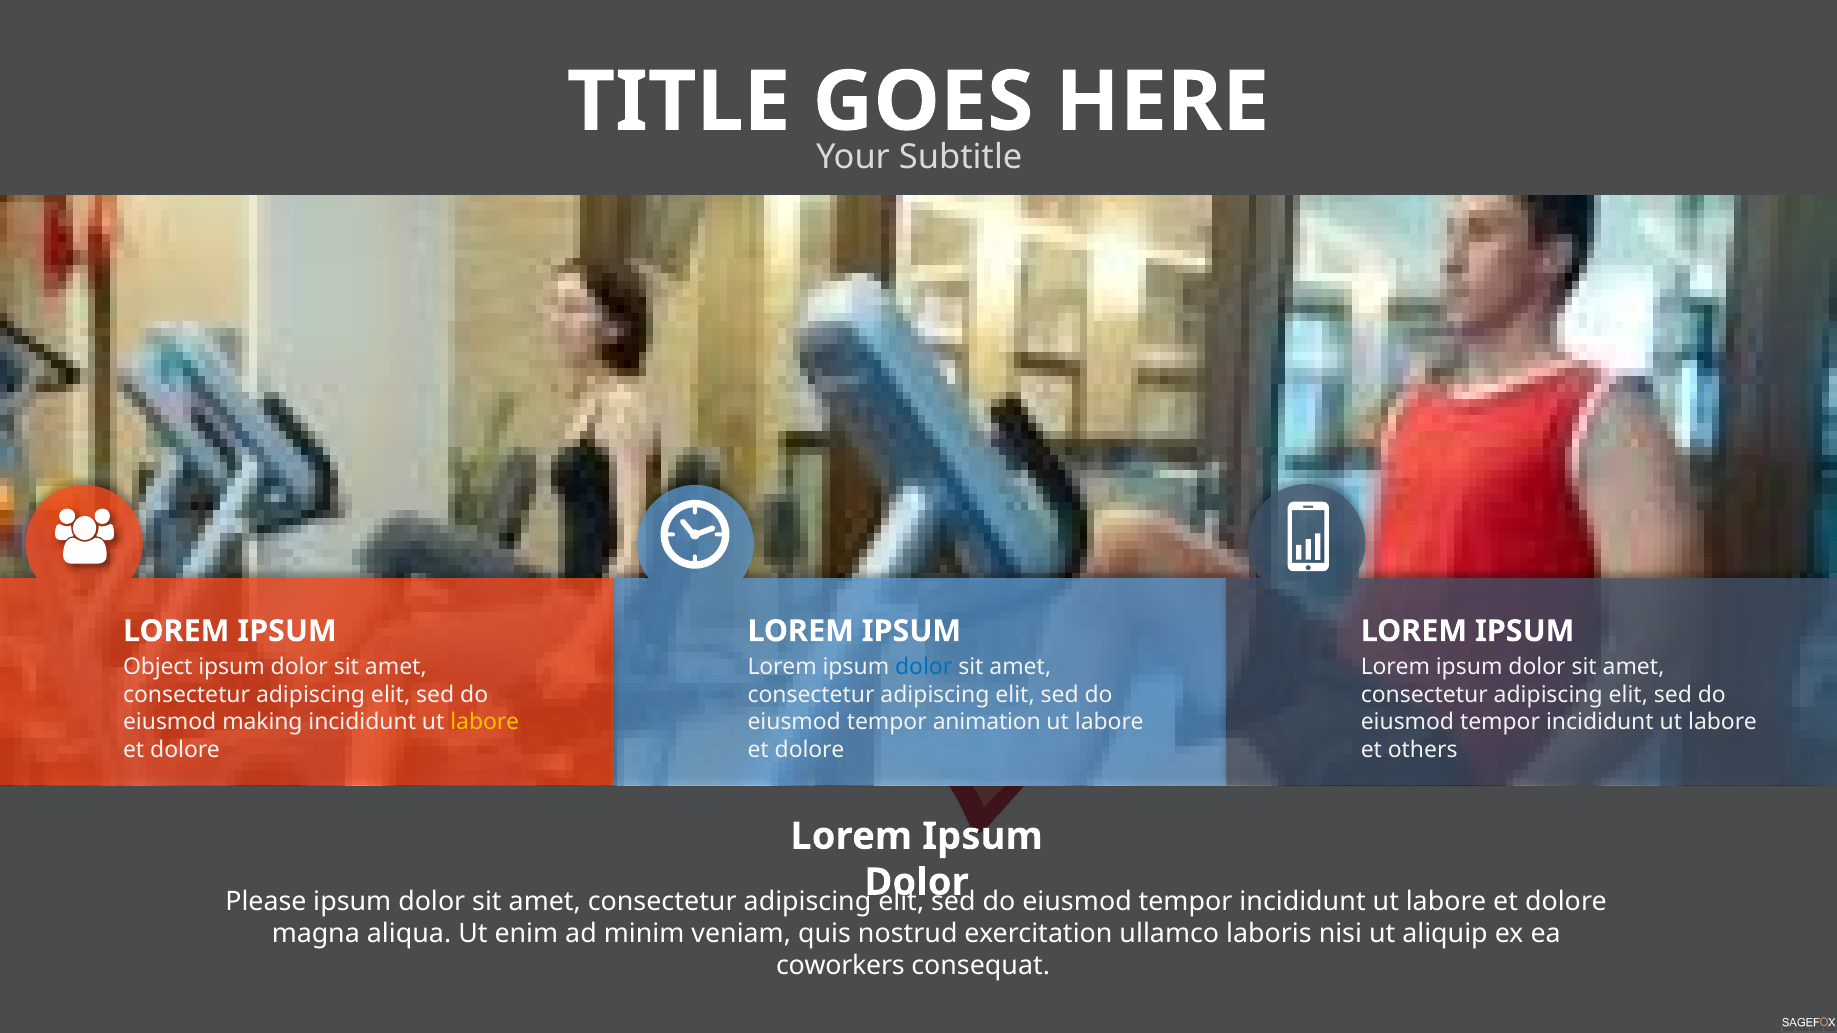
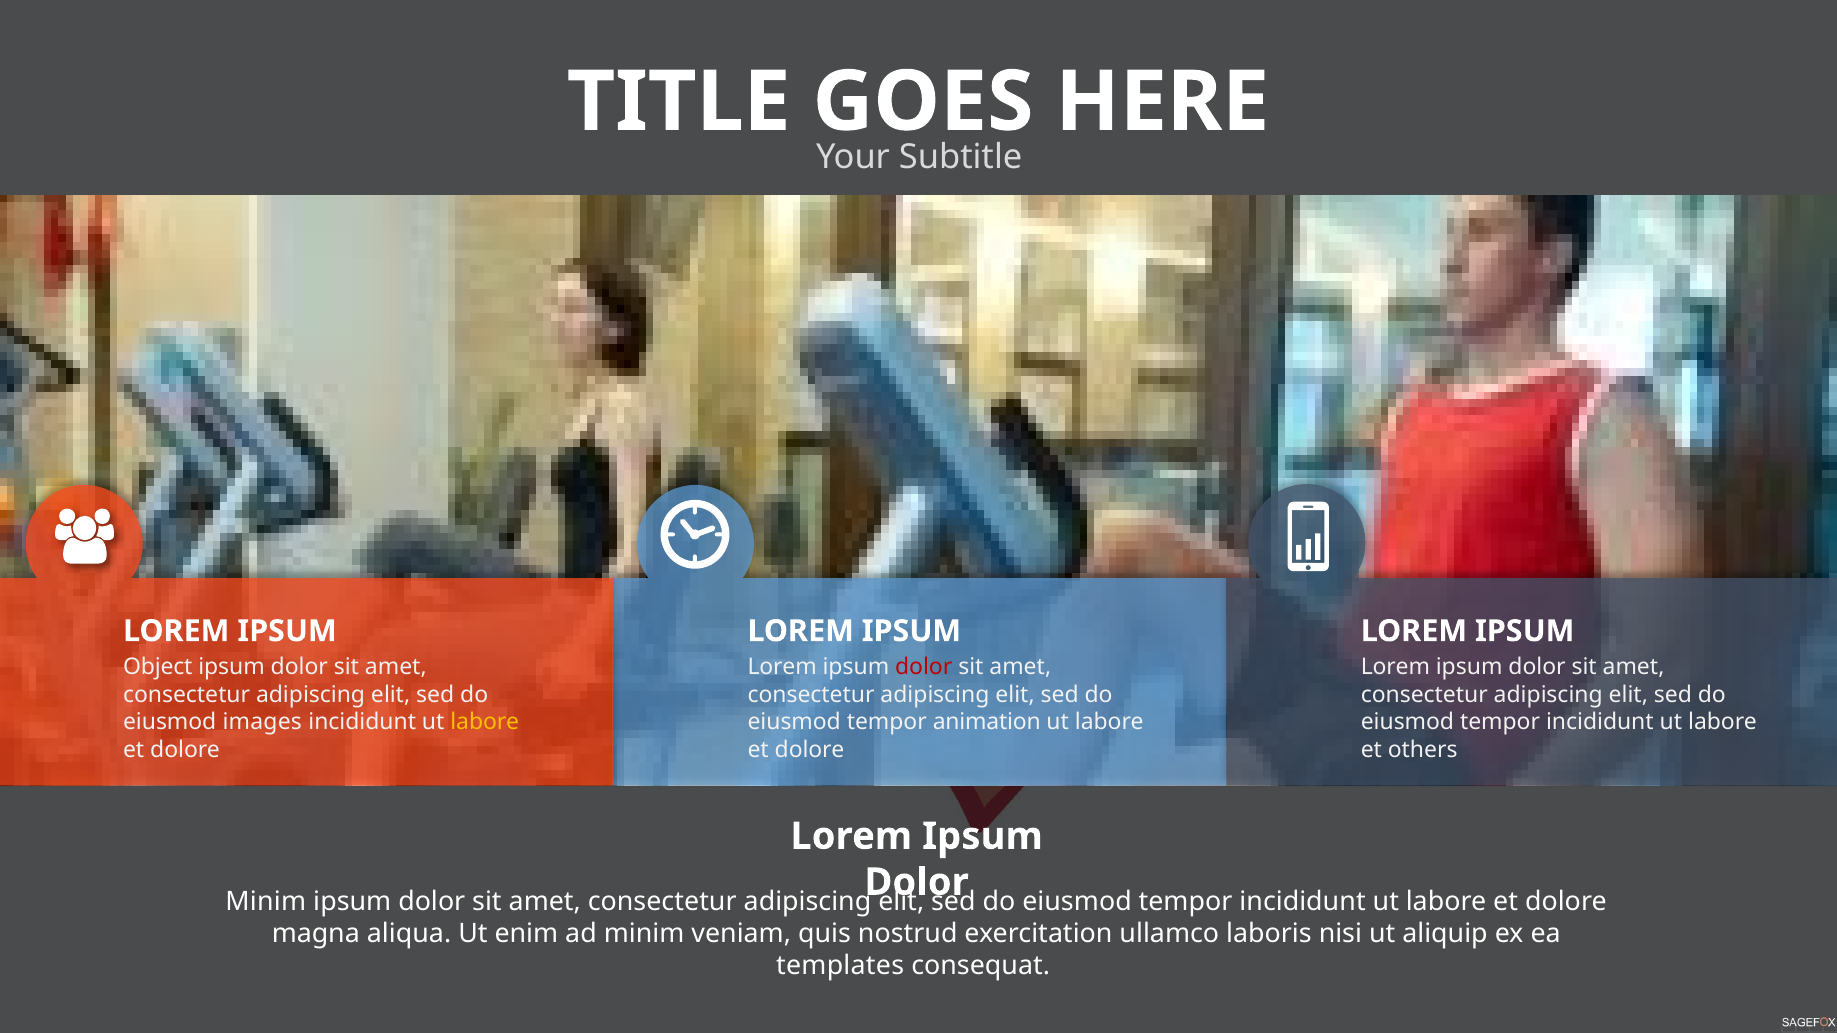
dolor at (924, 667) colour: blue -> red
making: making -> images
Please at (266, 902): Please -> Minim
coworkers: coworkers -> templates
